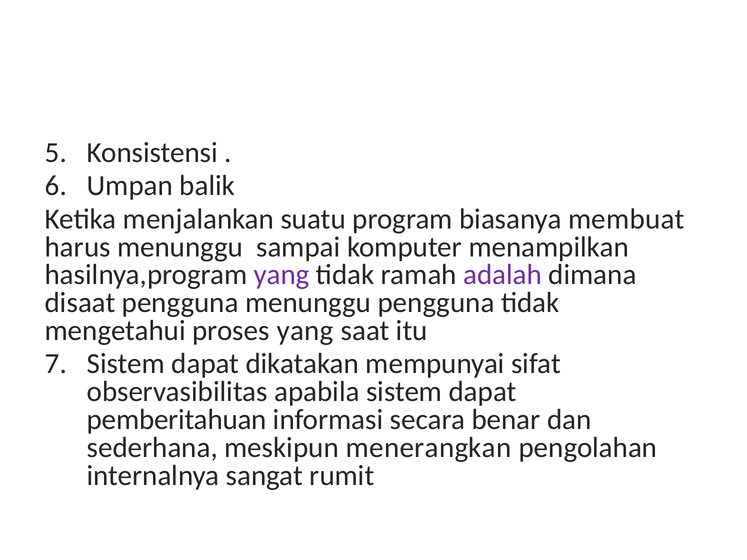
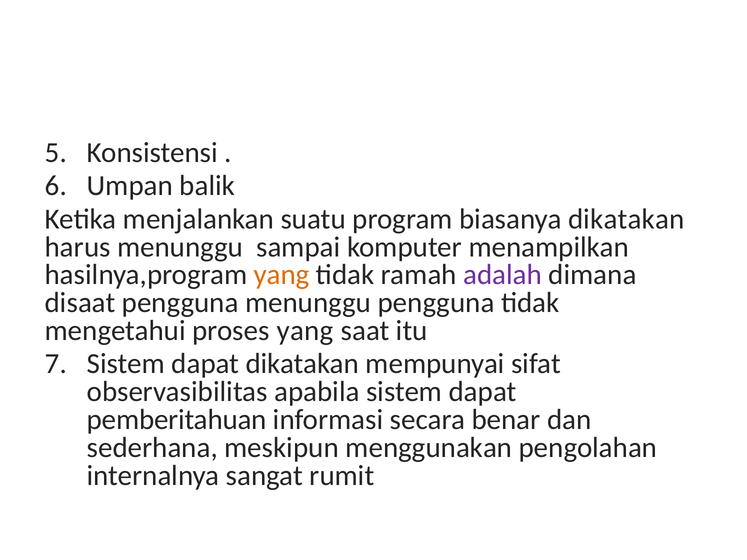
biasanya membuat: membuat -> dikatakan
yang at (282, 275) colour: purple -> orange
menerangkan: menerangkan -> menggunakan
